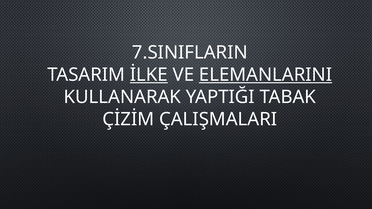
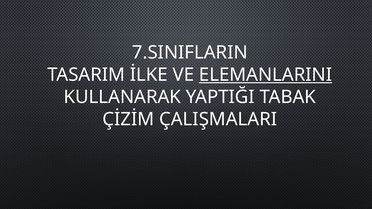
İLKE underline: present -> none
